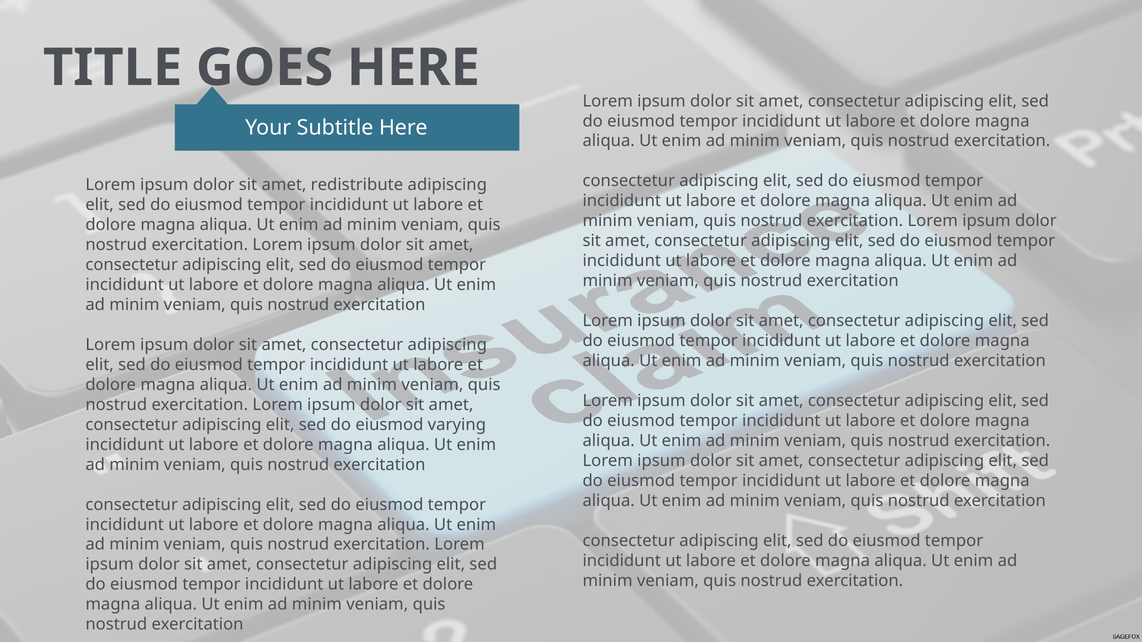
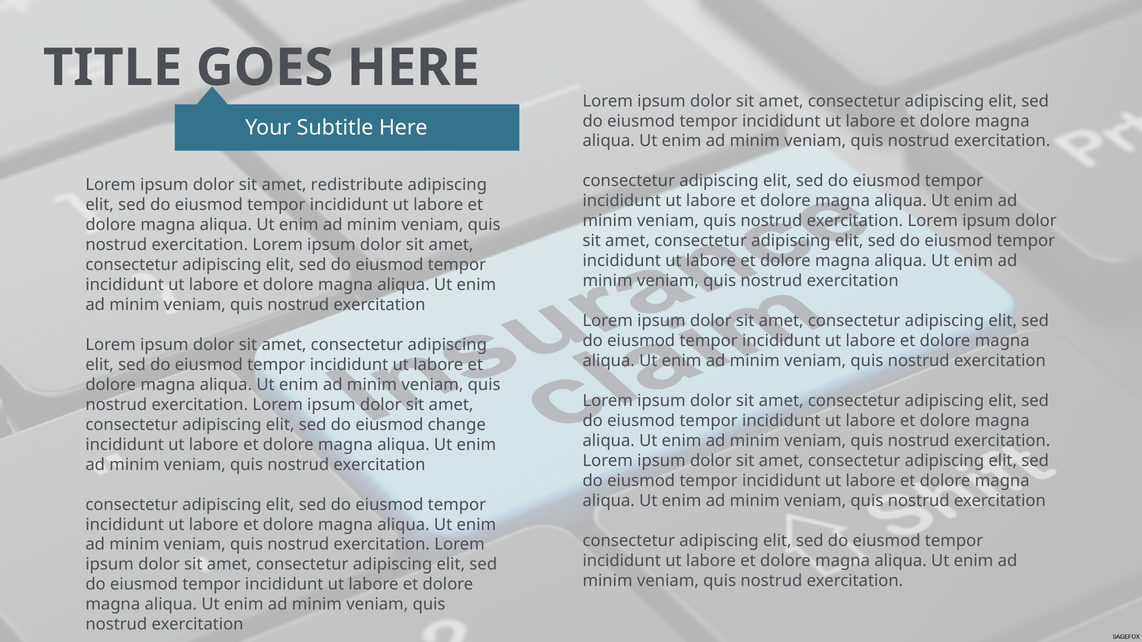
varying: varying -> change
